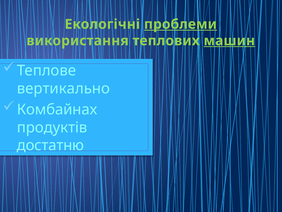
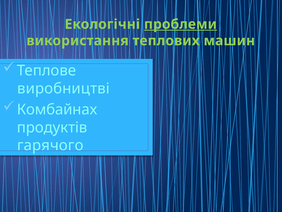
машин underline: present -> none
вертикально: вертикально -> виробництві
достатню: достатню -> гарячого
